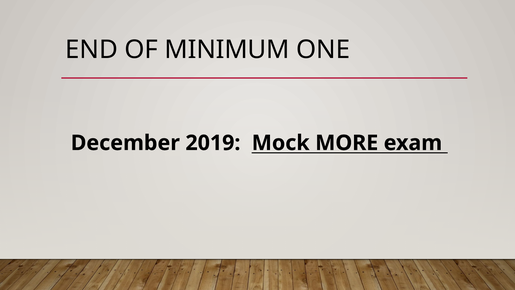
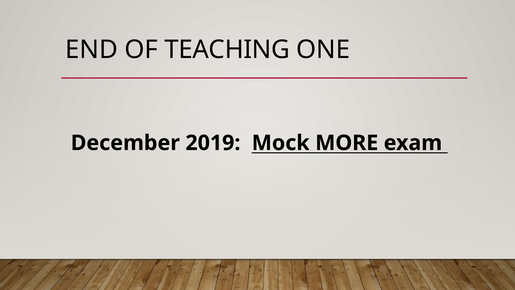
MINIMUM: MINIMUM -> TEACHING
